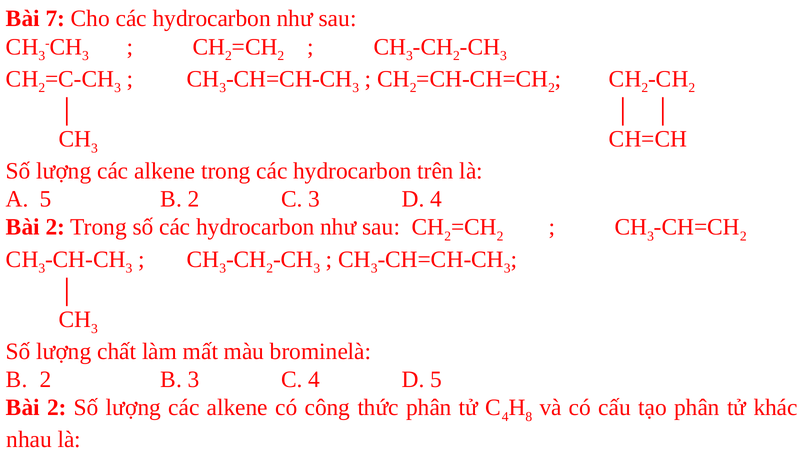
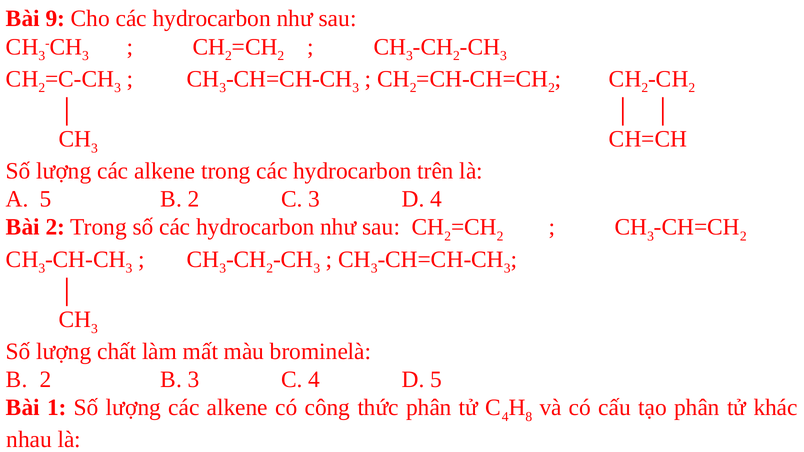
7: 7 -> 9
2 at (57, 408): 2 -> 1
